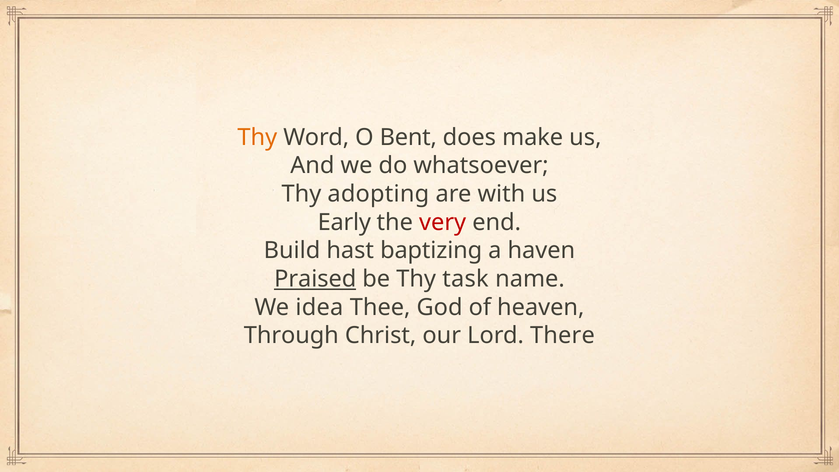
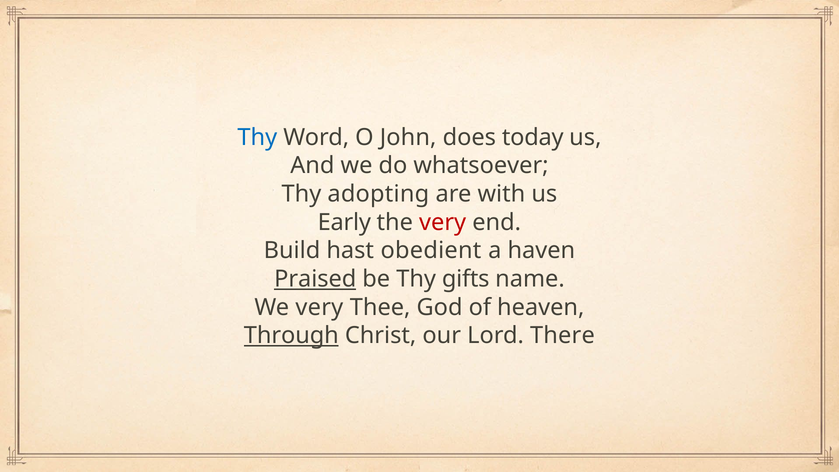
Thy at (257, 137) colour: orange -> blue
Bent: Bent -> John
make: make -> today
baptizing: baptizing -> obedient
task: task -> gifts
We idea: idea -> very
Through underline: none -> present
